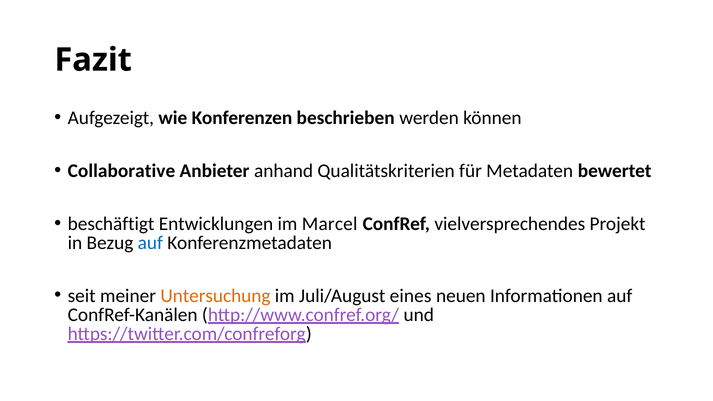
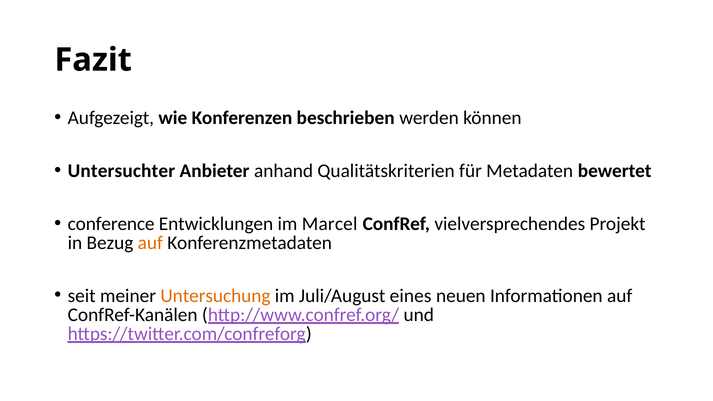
Collaborative: Collaborative -> Untersuchter
beschäftigt: beschäftigt -> conference
auf at (150, 243) colour: blue -> orange
